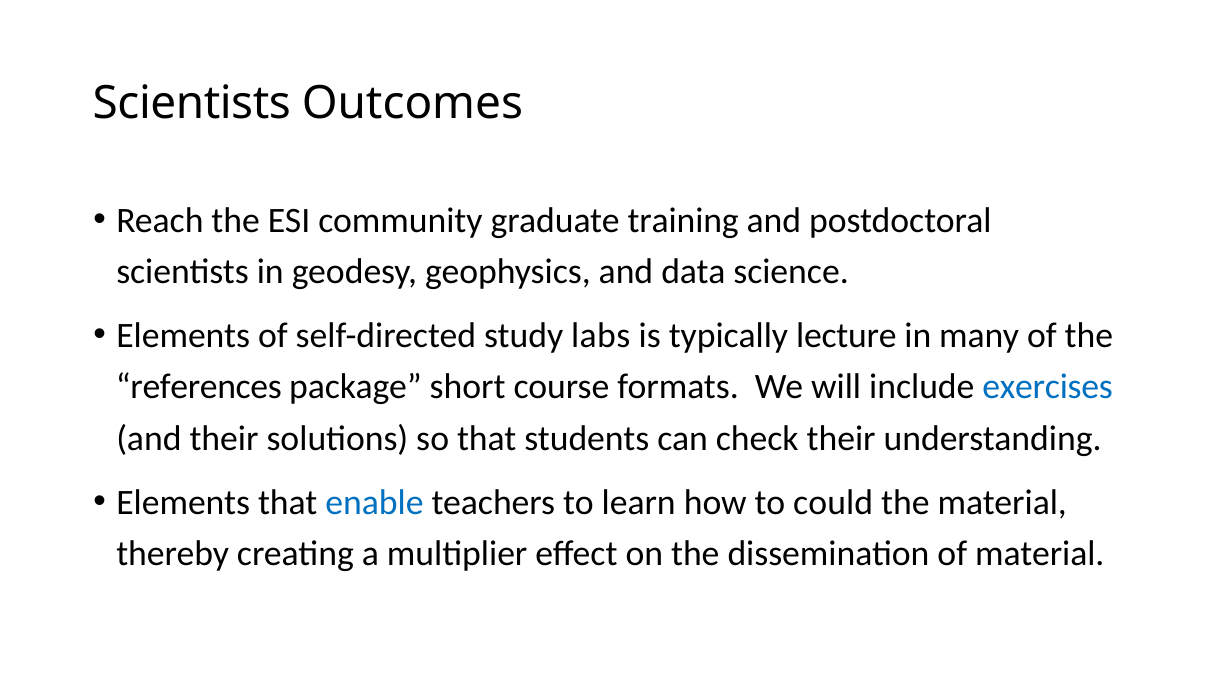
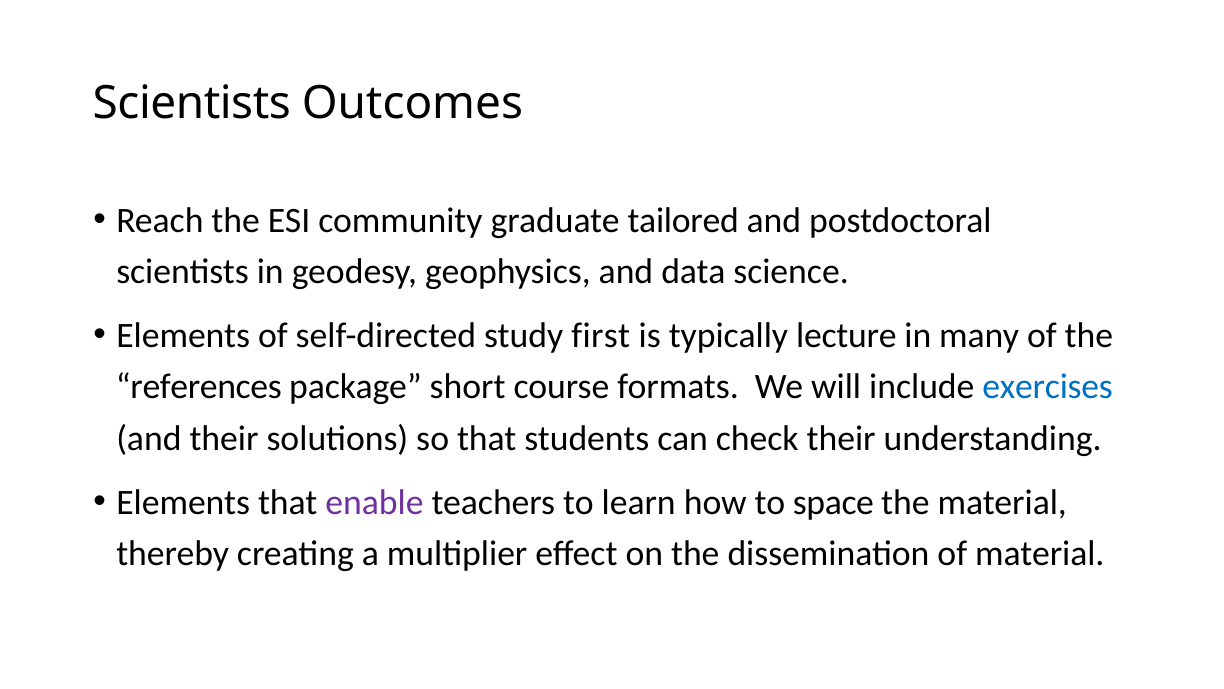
training: training -> tailored
labs: labs -> first
enable colour: blue -> purple
could: could -> space
